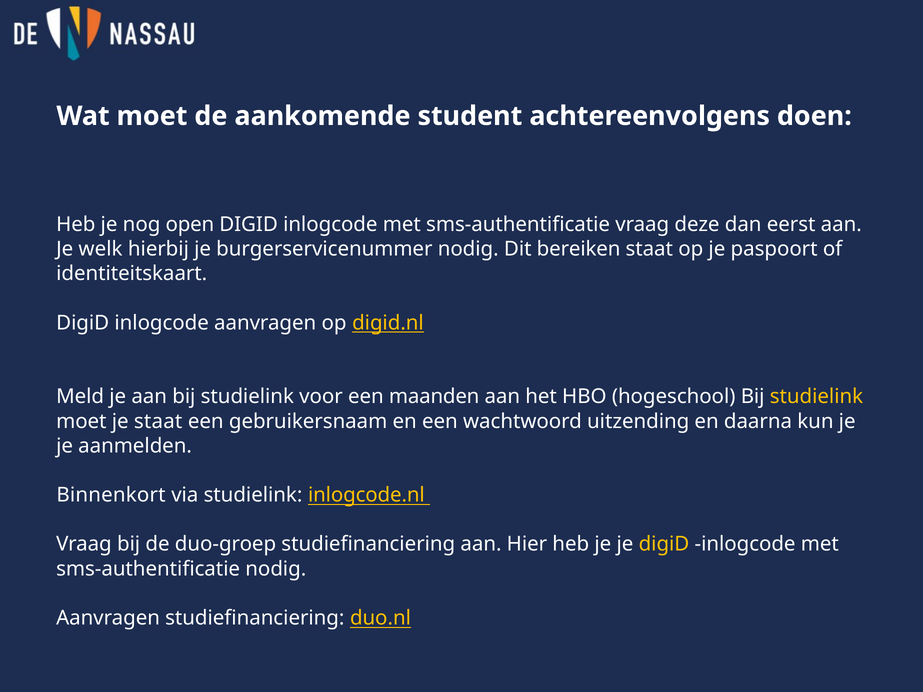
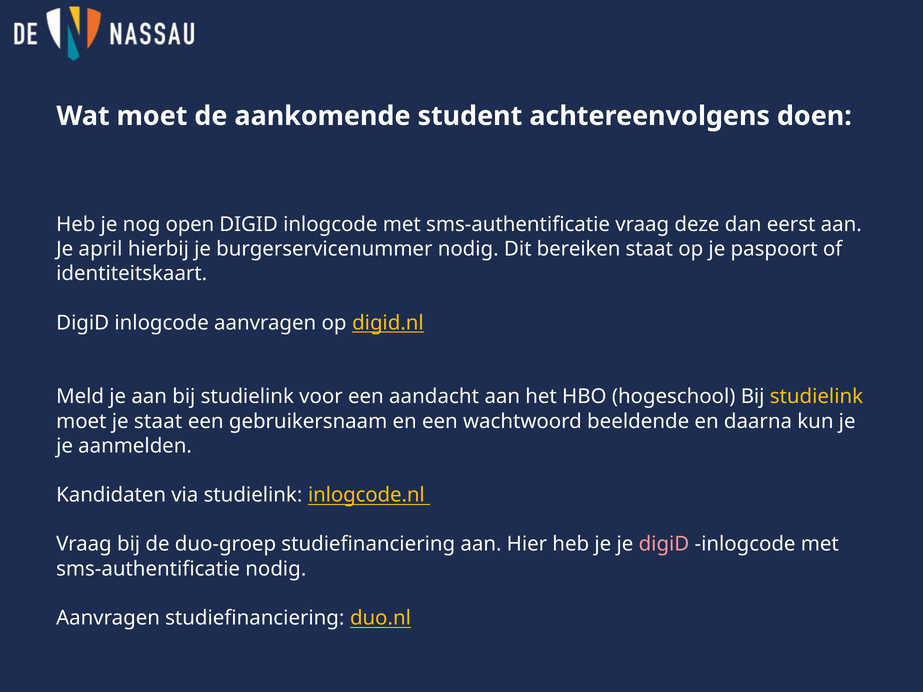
welk: welk -> april
maanden: maanden -> aandacht
uitzending: uitzending -> beeldende
Binnenkort: Binnenkort -> Kandidaten
digiD at (664, 544) colour: yellow -> pink
